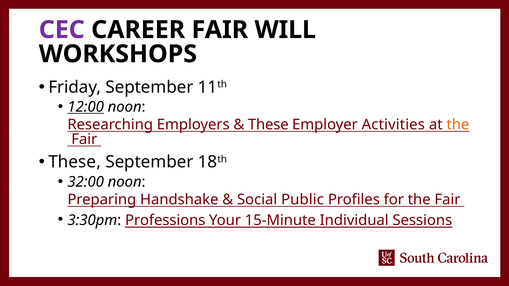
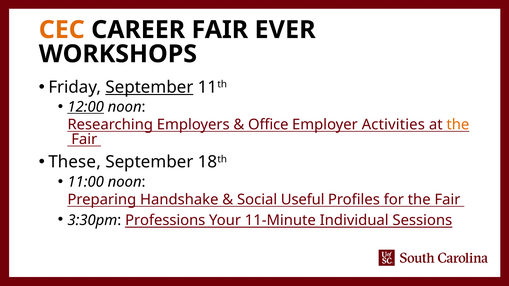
CEC colour: purple -> orange
WILL: WILL -> EVER
September at (149, 87) underline: none -> present
These at (268, 125): These -> Office
32:00: 32:00 -> 11:00
Public: Public -> Useful
15-Minute: 15-Minute -> 11-Minute
